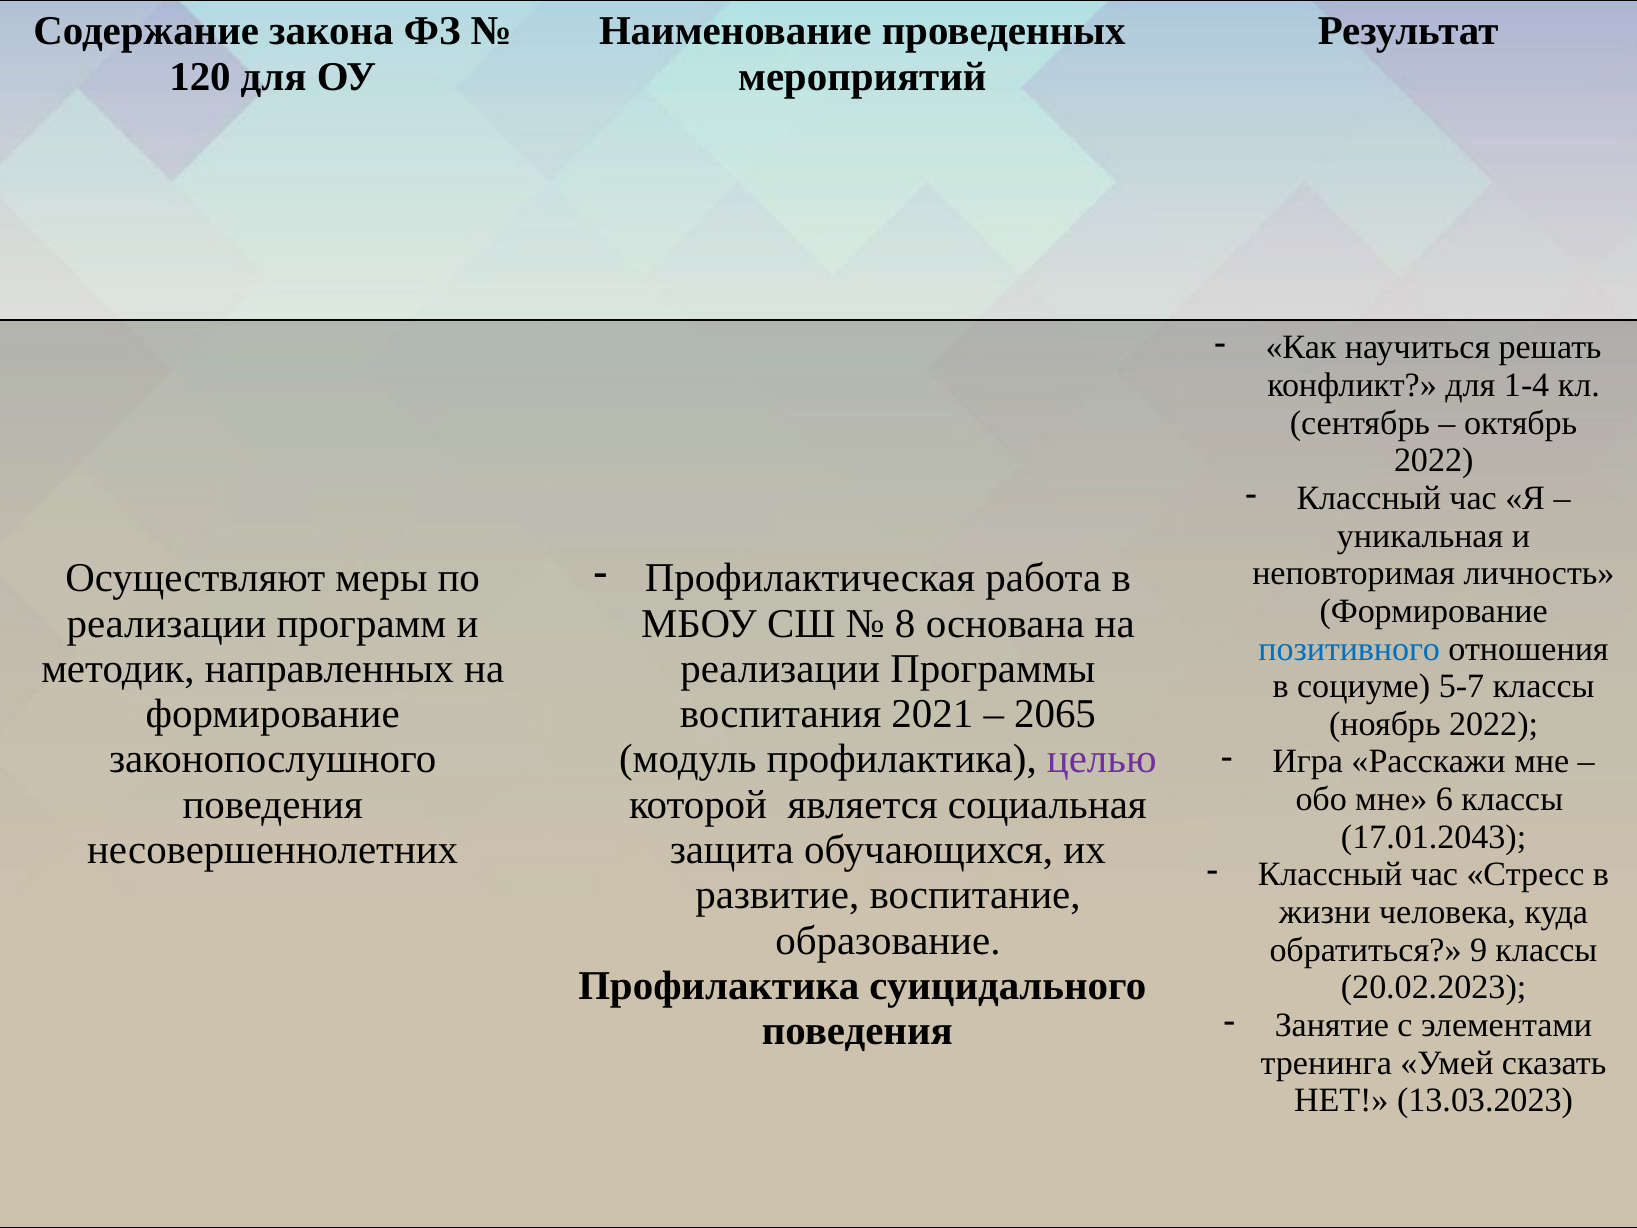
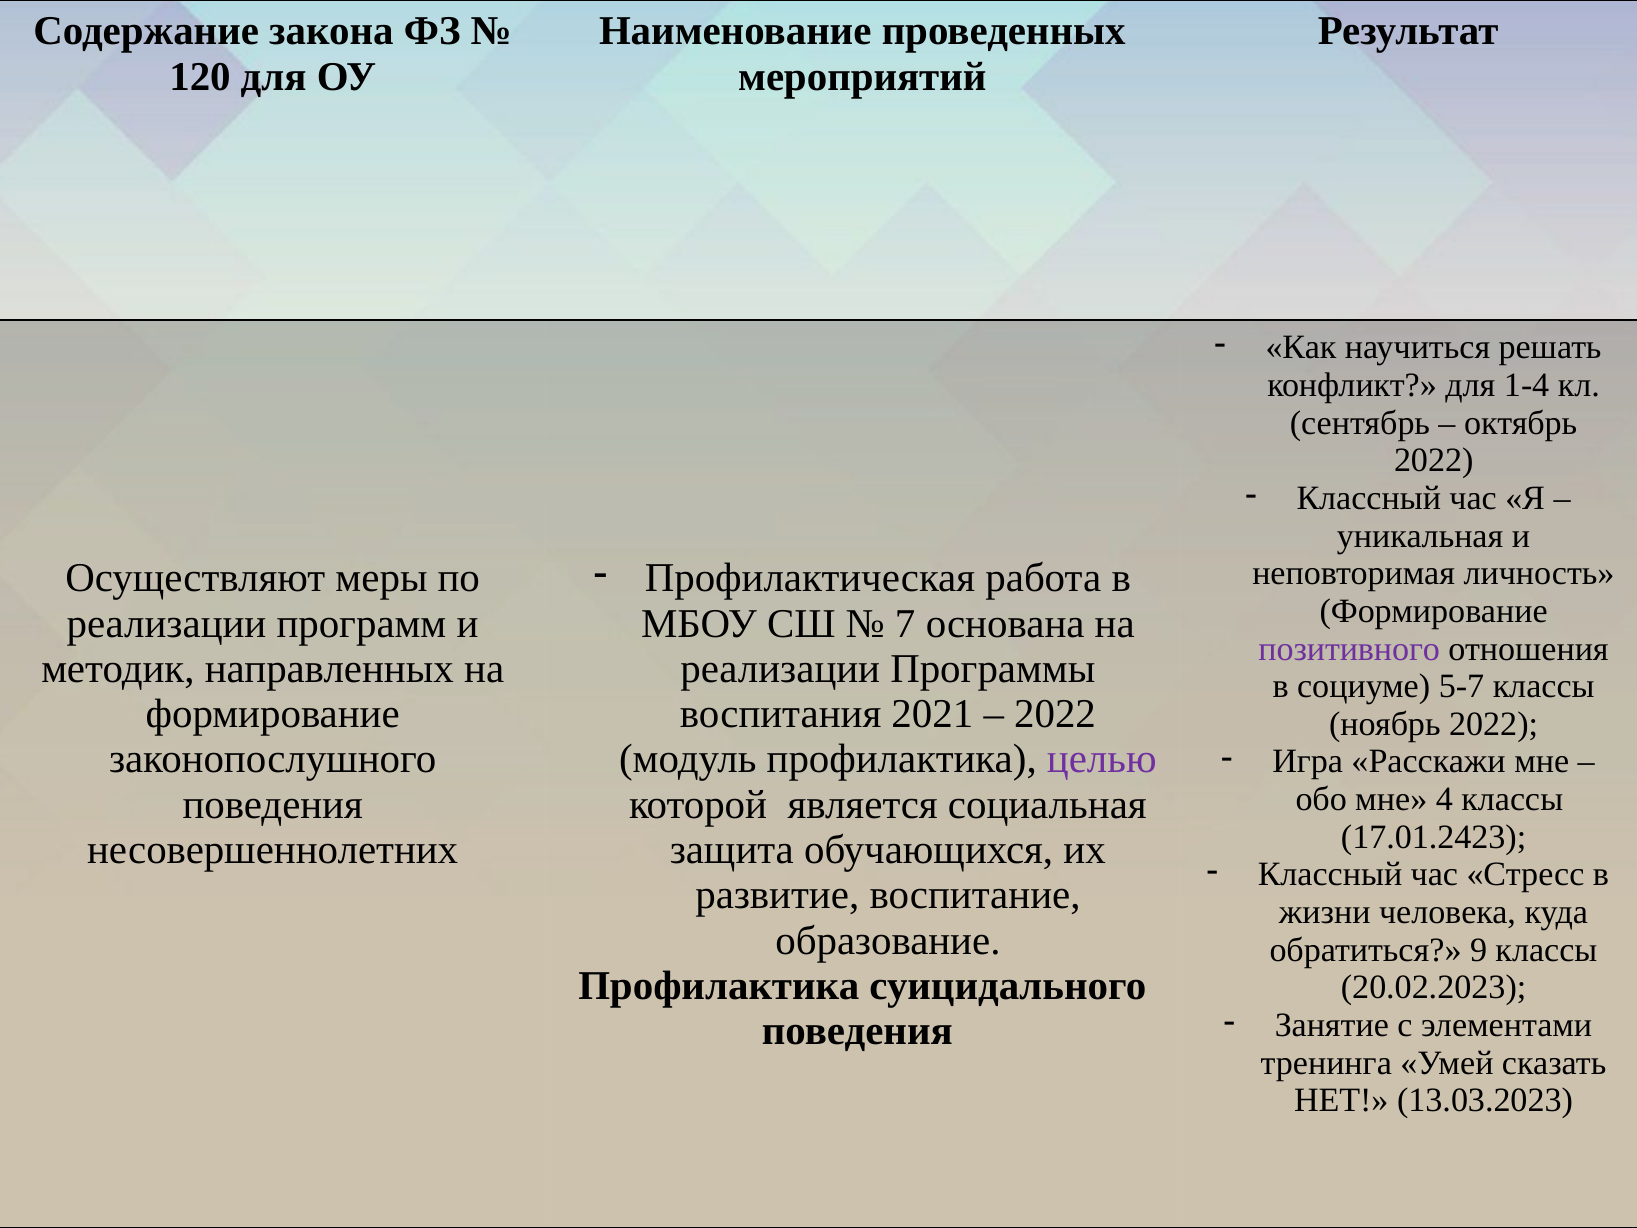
8: 8 -> 7
позитивного colour: blue -> purple
2065 at (1055, 714): 2065 -> 2022
6: 6 -> 4
17.01.2043: 17.01.2043 -> 17.01.2423
